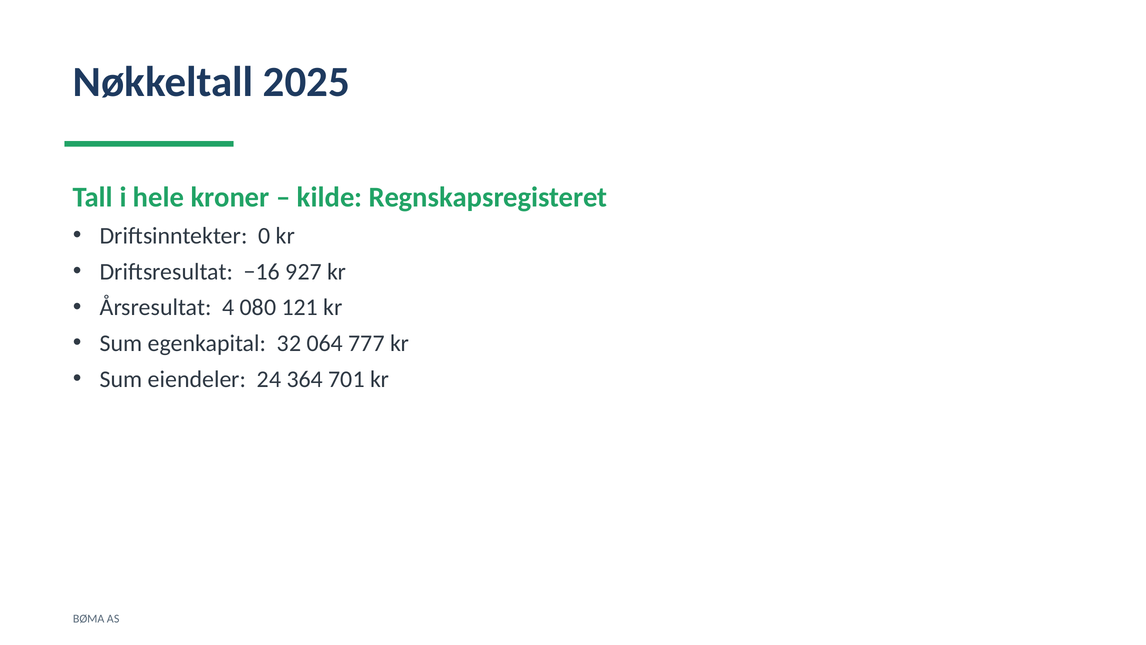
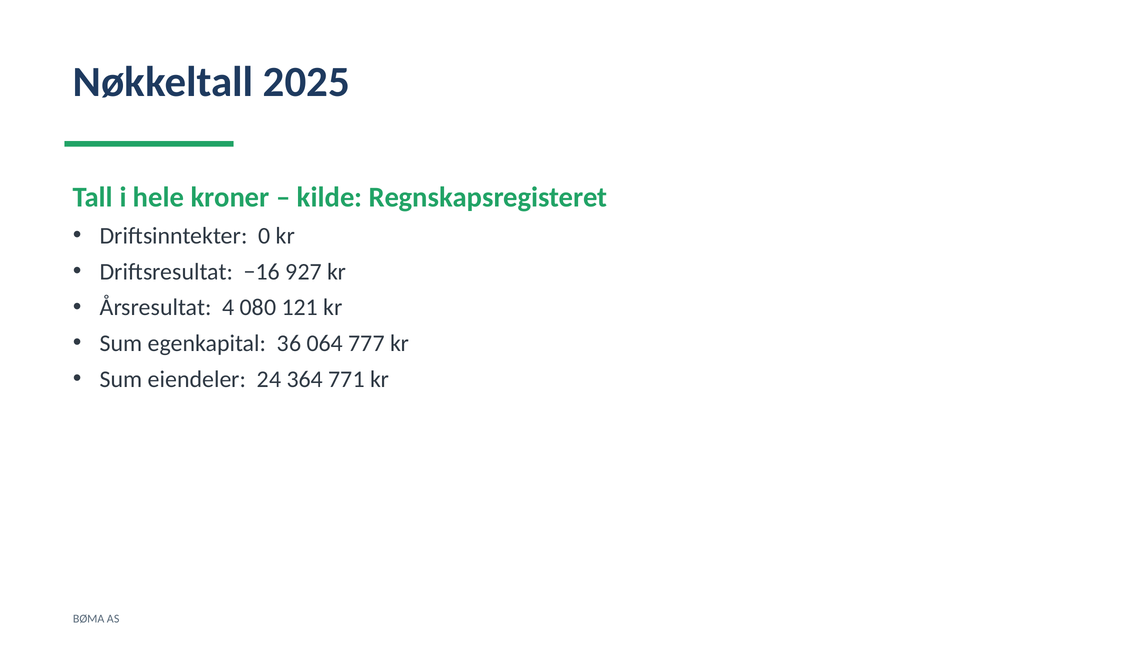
32: 32 -> 36
701: 701 -> 771
